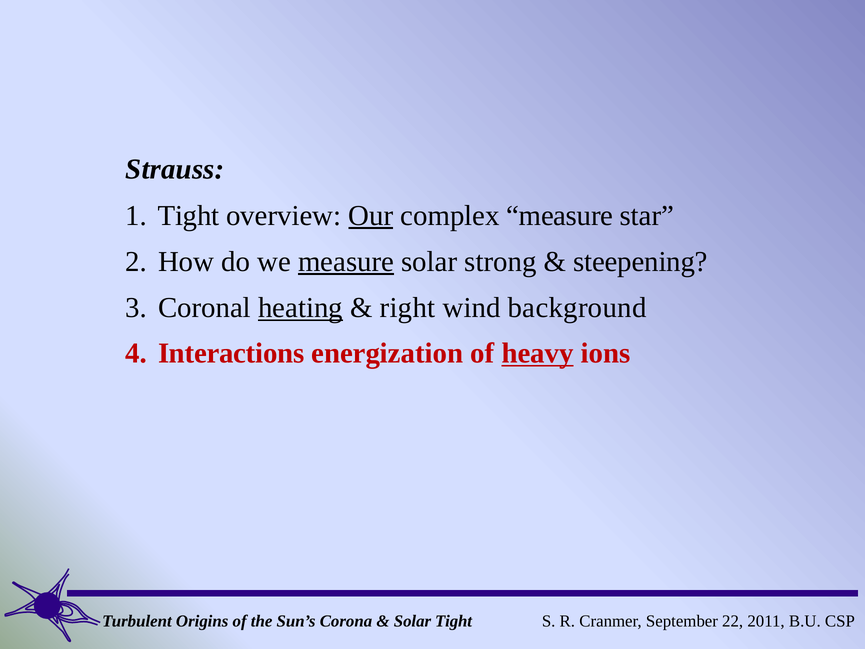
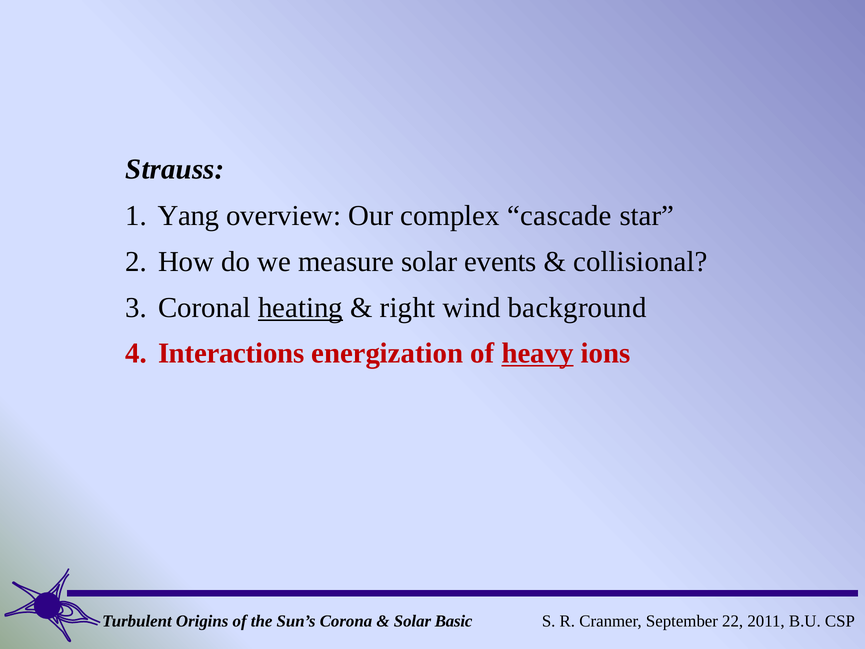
Tight at (189, 215): Tight -> Yang
Our underline: present -> none
complex measure: measure -> cascade
measure at (346, 262) underline: present -> none
strong: strong -> events
steepening: steepening -> collisional
Solar Tight: Tight -> Basic
